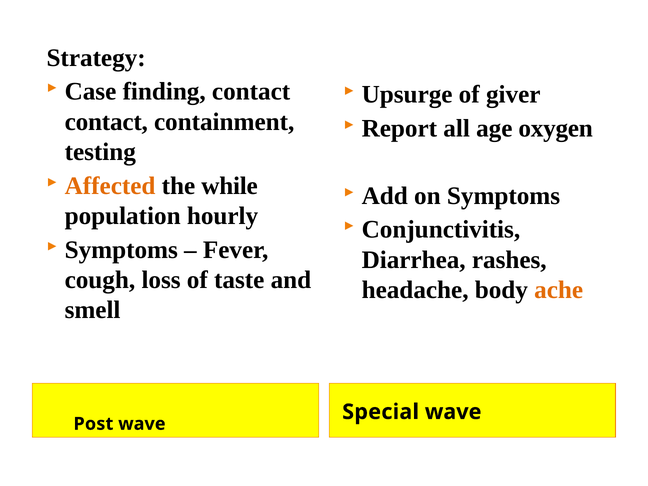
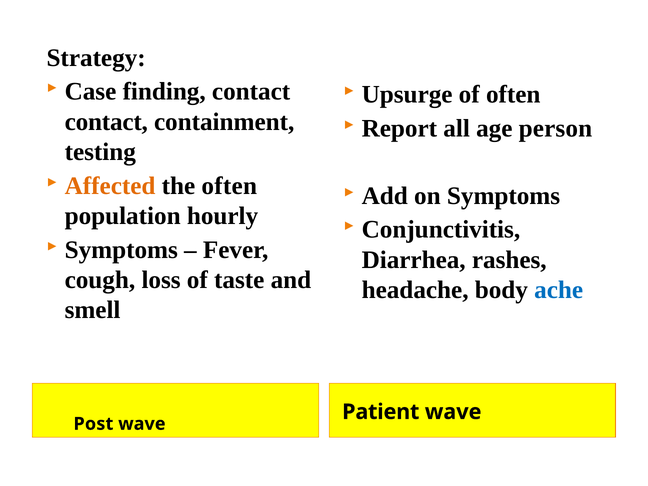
of giver: giver -> often
oxygen: oxygen -> person
the while: while -> often
ache colour: orange -> blue
Special: Special -> Patient
